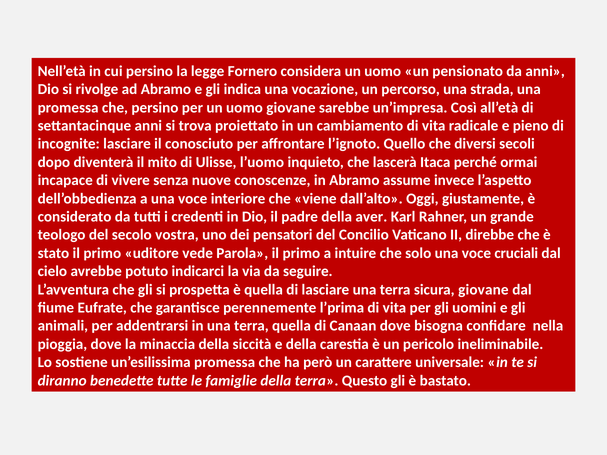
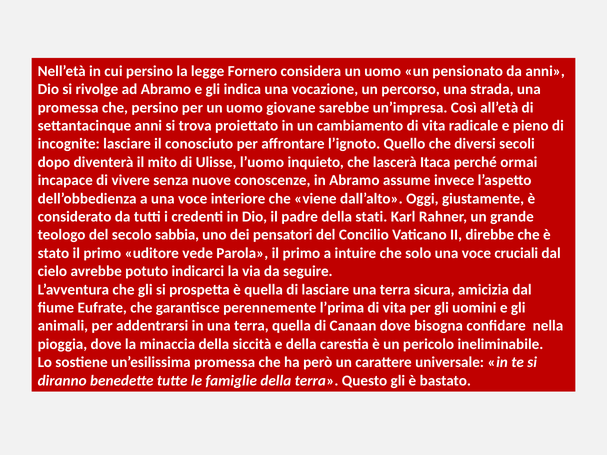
aver: aver -> stati
vostra: vostra -> sabbia
sicura giovane: giovane -> amicizia
